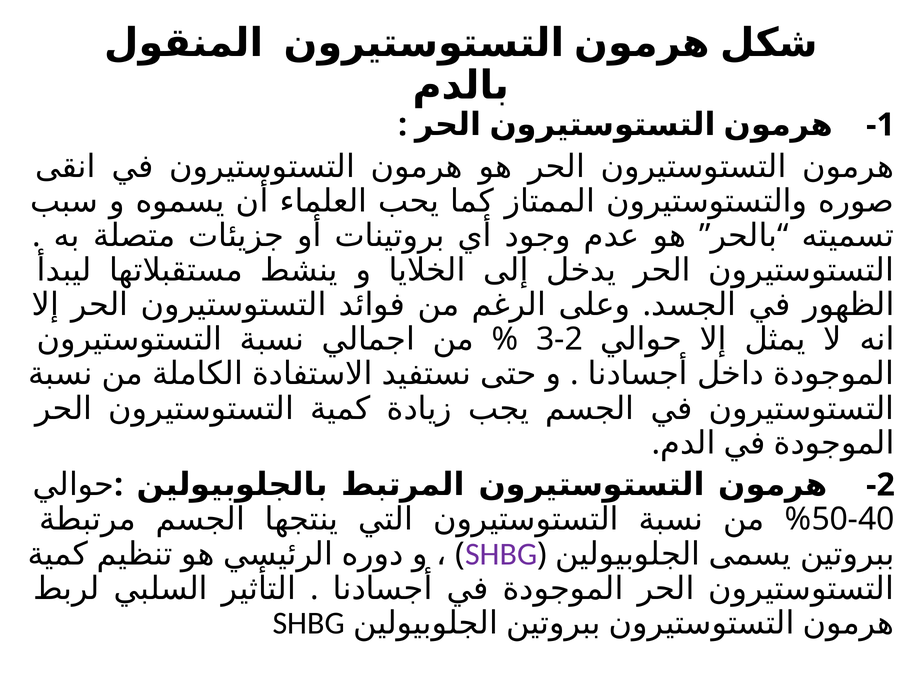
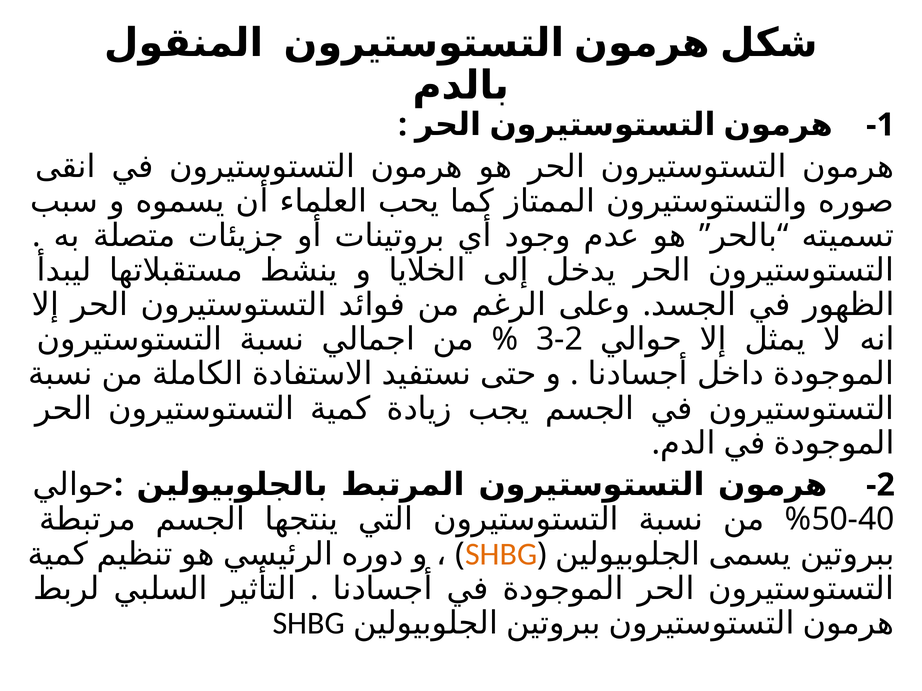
SHBG at (501, 554) colour: purple -> orange
